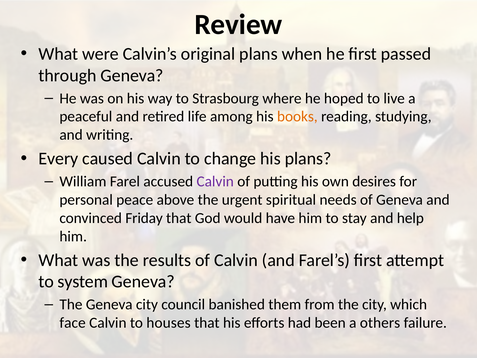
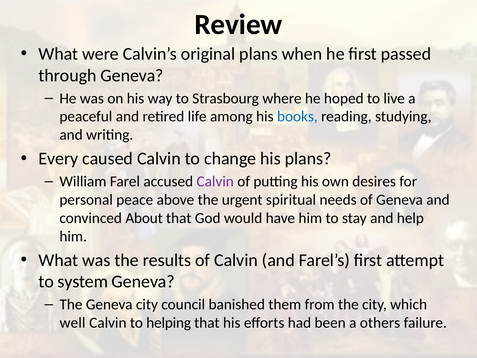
books colour: orange -> blue
Friday: Friday -> About
face: face -> well
houses: houses -> helping
